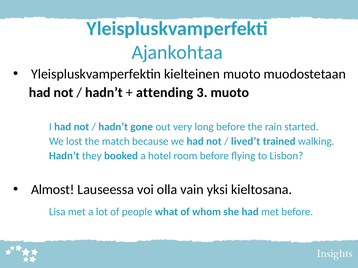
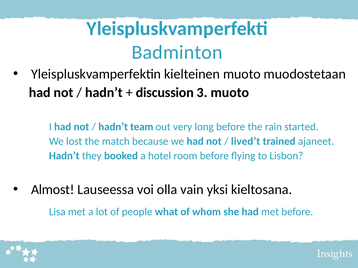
Ajankohtaa: Ajankohtaa -> Badminton
attending: attending -> discussion
gone: gone -> team
walking: walking -> ajaneet
